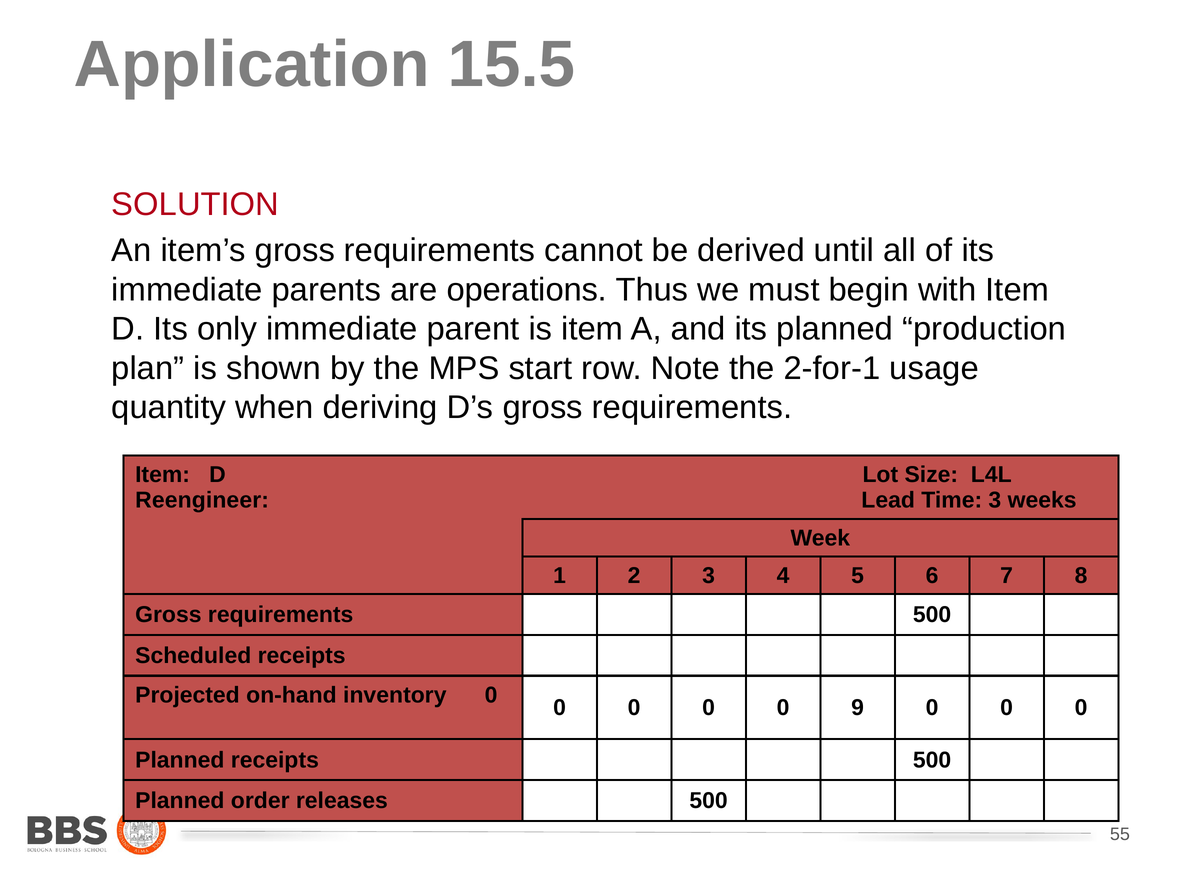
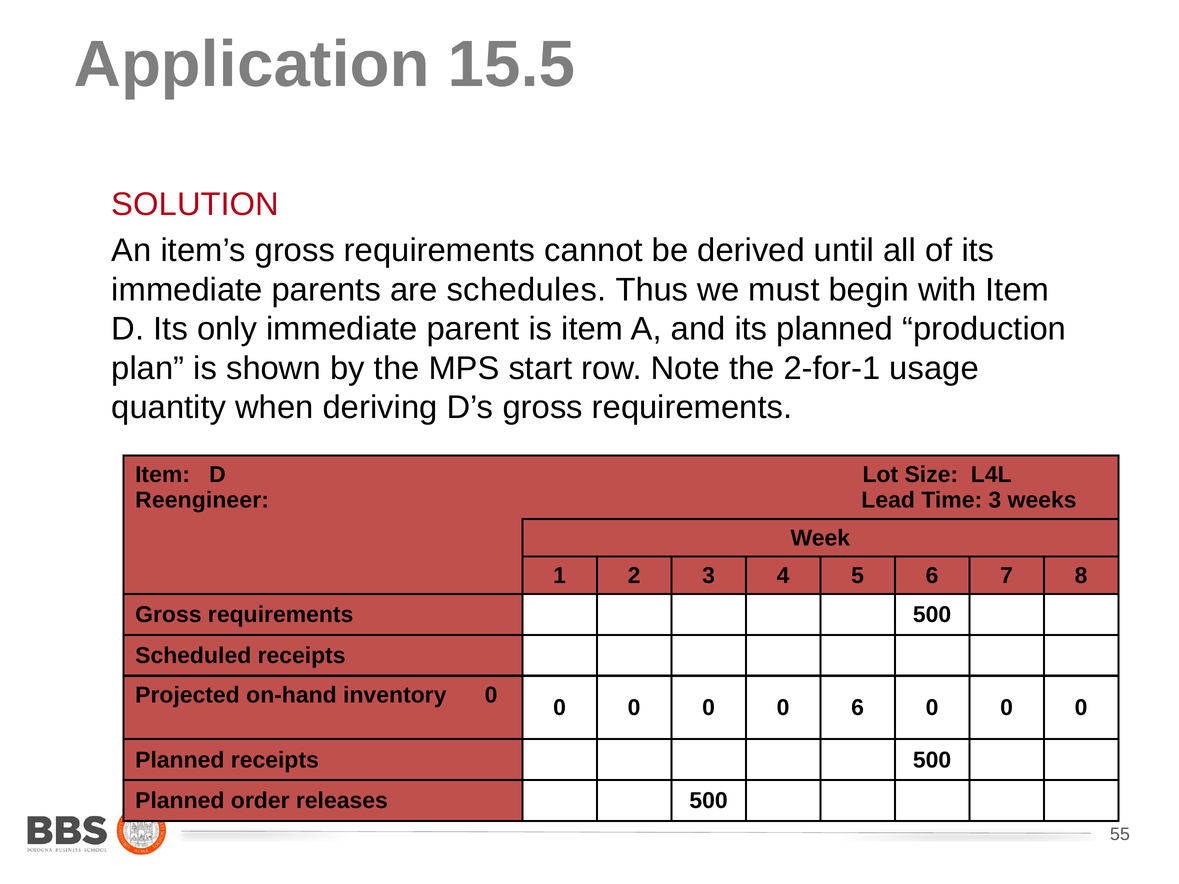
operations: operations -> schedules
0 9: 9 -> 6
